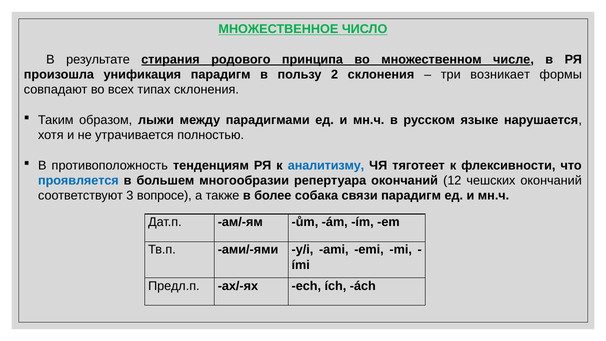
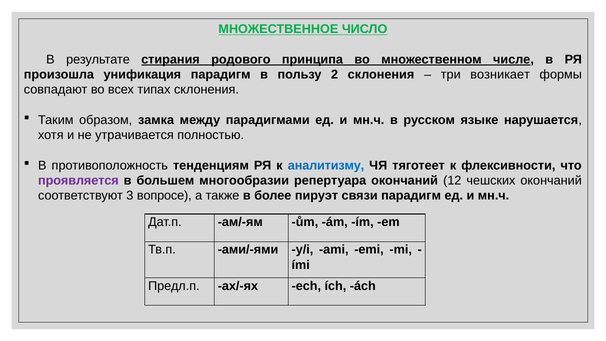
лыжи: лыжи -> замка
проявляется colour: blue -> purple
собака: собака -> пируэт
